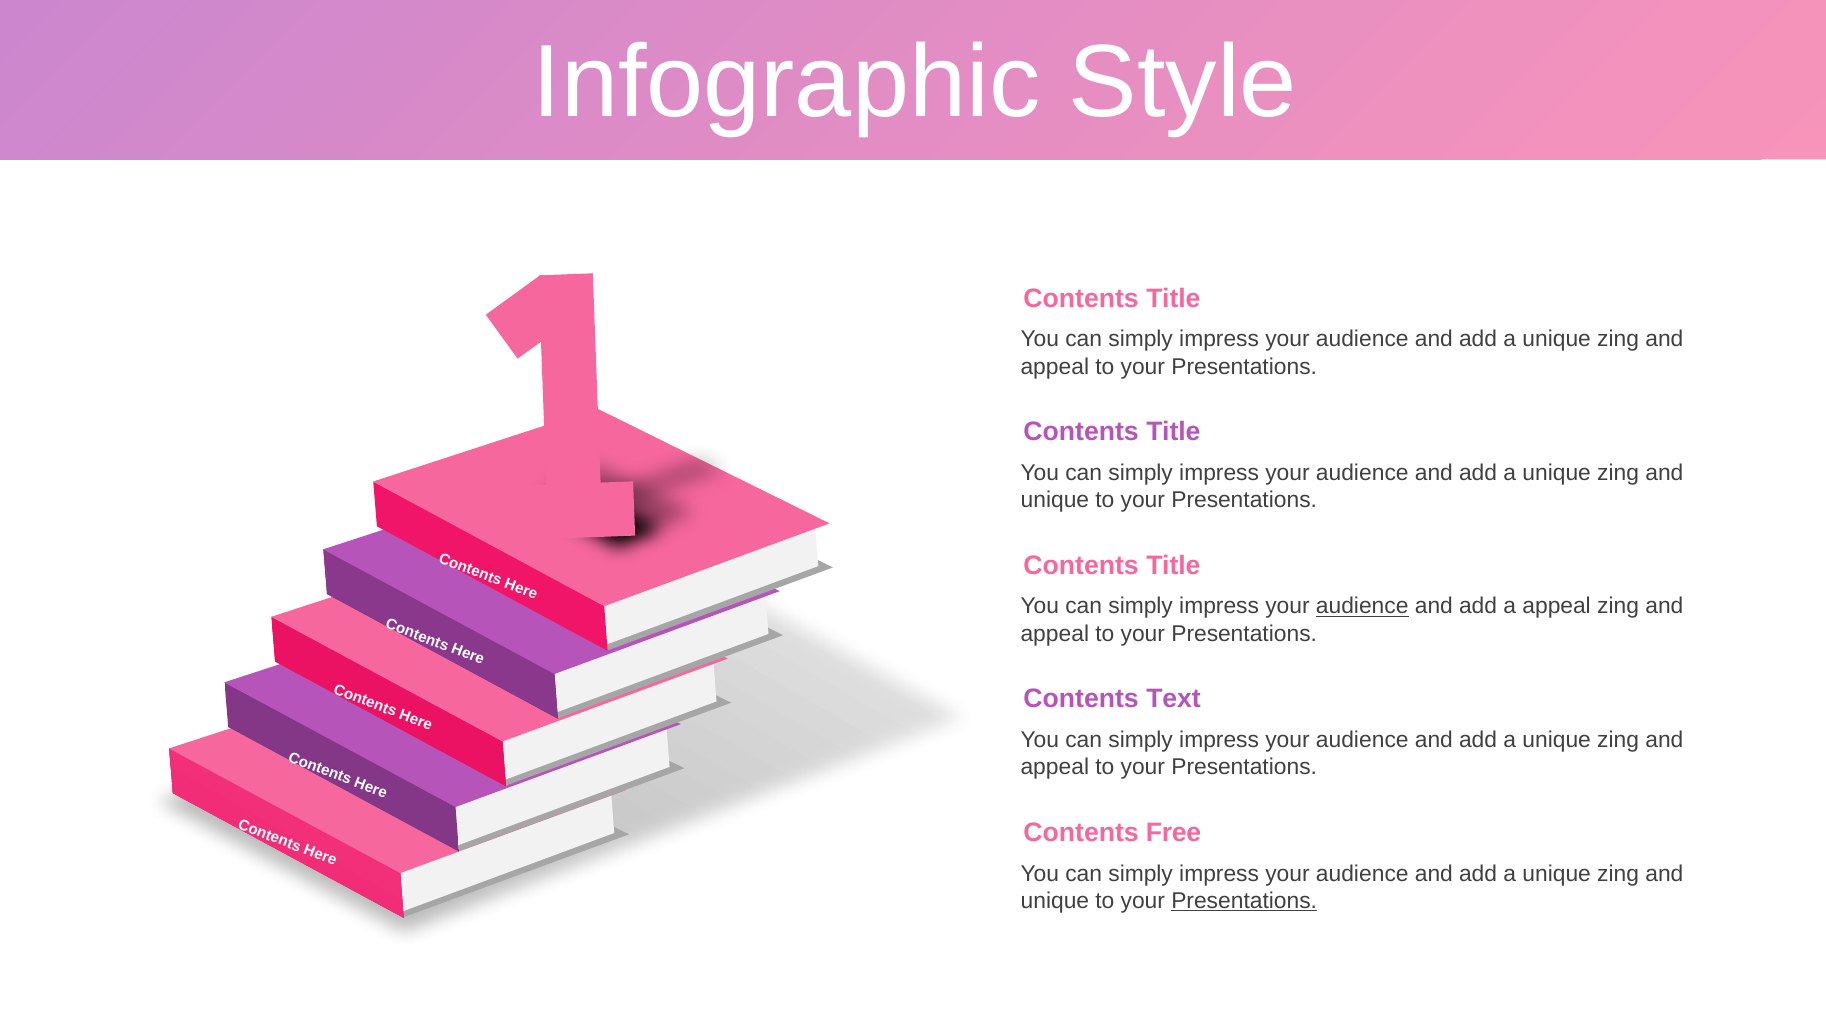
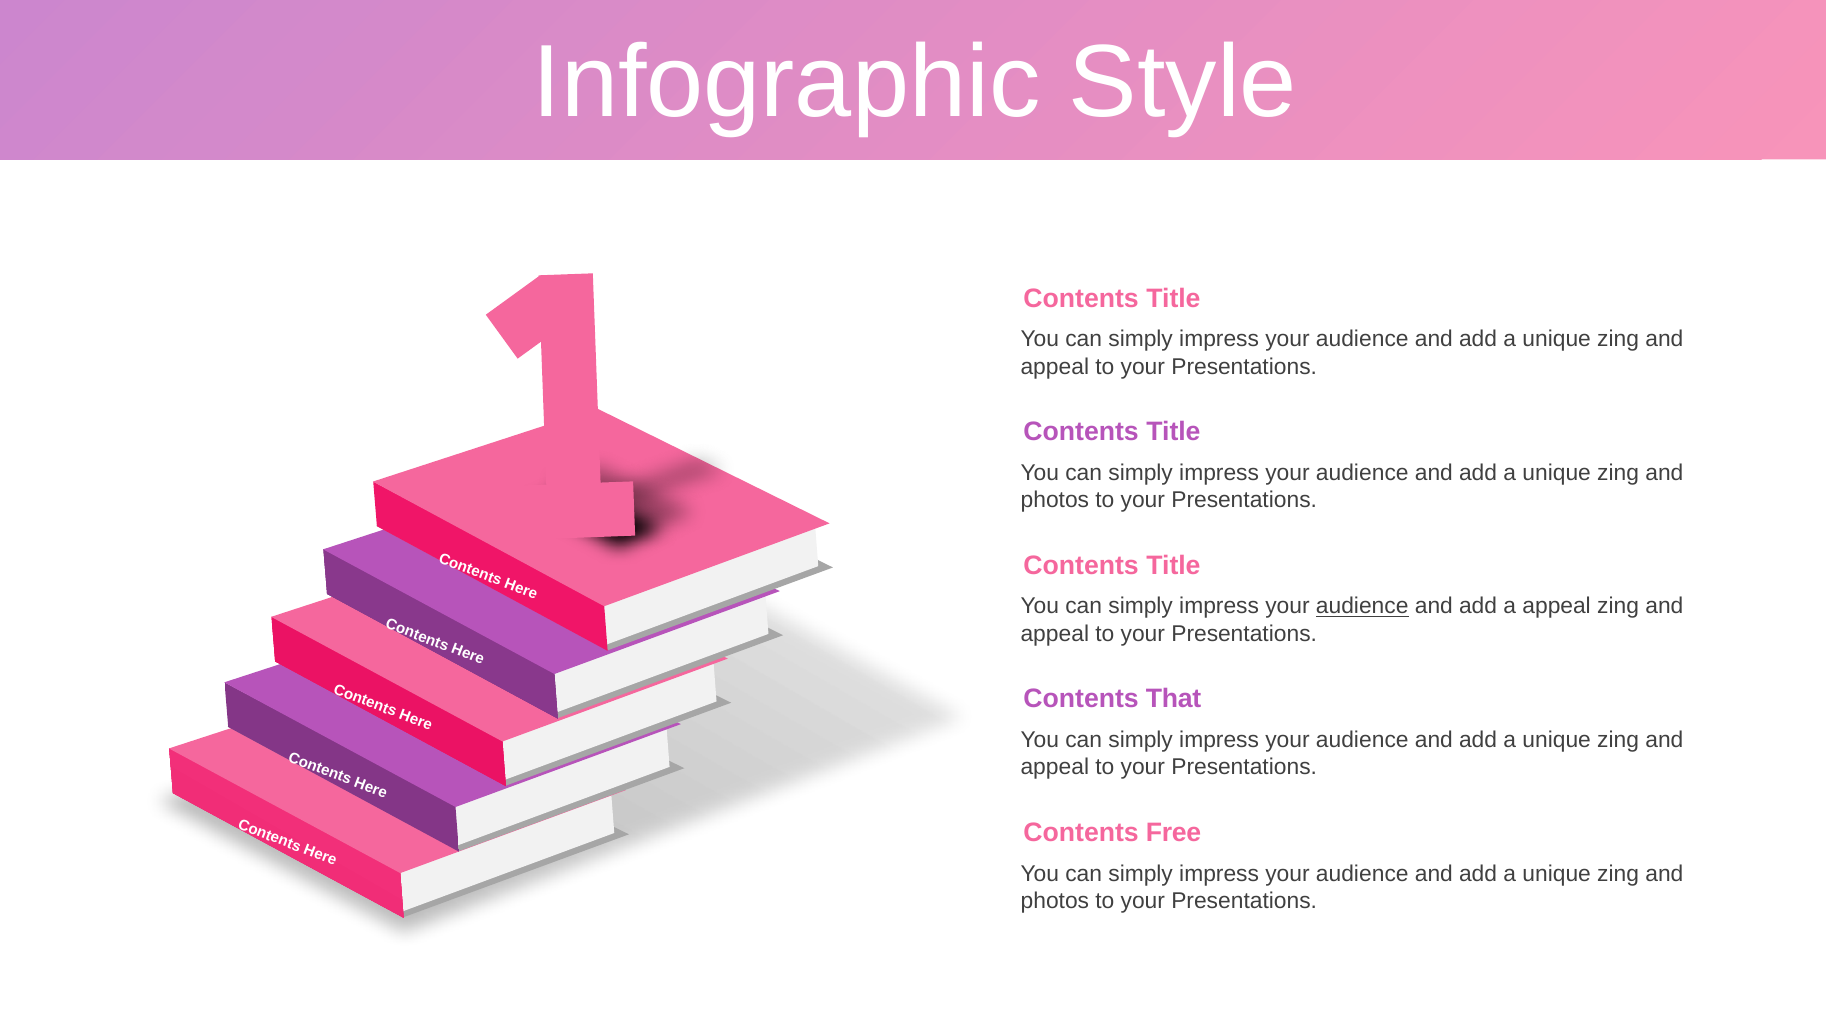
unique at (1055, 500): unique -> photos
Text: Text -> That
unique at (1055, 901): unique -> photos
Presentations at (1244, 901) underline: present -> none
